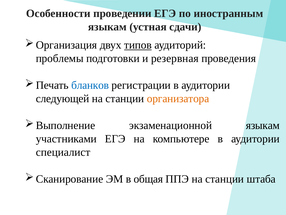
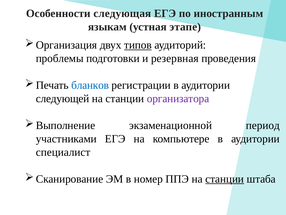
проведении: проведении -> следующая
сдачи: сдачи -> этапе
организатора colour: orange -> purple
экзаменационной языкам: языкам -> период
общая: общая -> номер
станции at (225, 179) underline: none -> present
